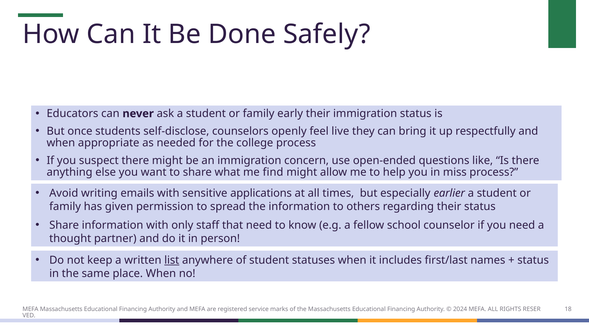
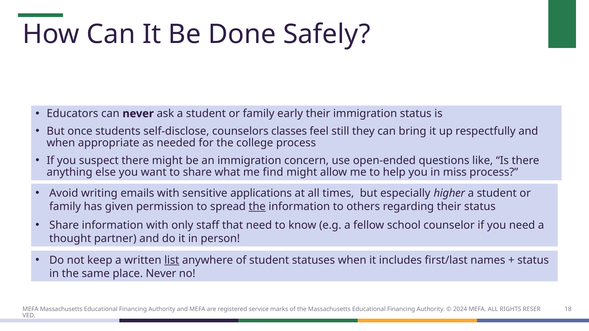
openly: openly -> classes
live: live -> still
earlier: earlier -> higher
the at (257, 207) underline: none -> present
place When: When -> Never
